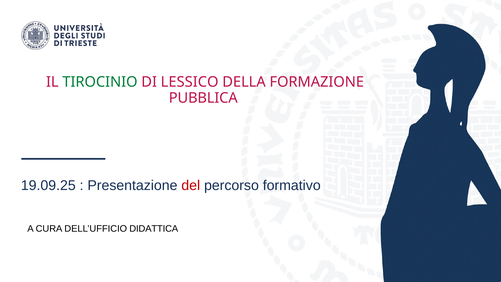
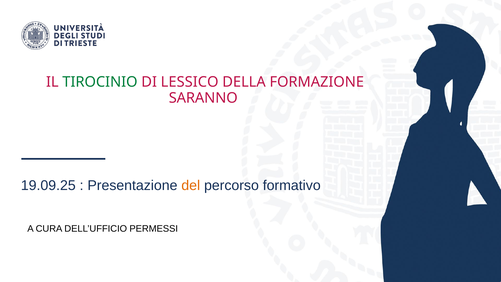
PUBBLICA: PUBBLICA -> SARANNO
del colour: red -> orange
DIDATTICA: DIDATTICA -> PERMESSI
